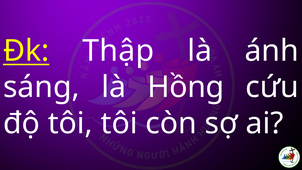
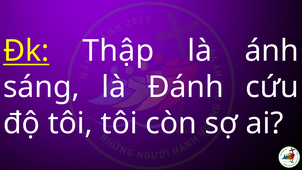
Hồng: Hồng -> Đánh
